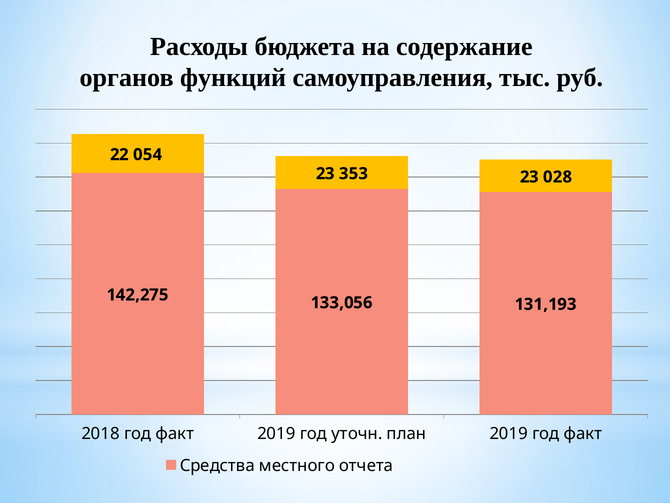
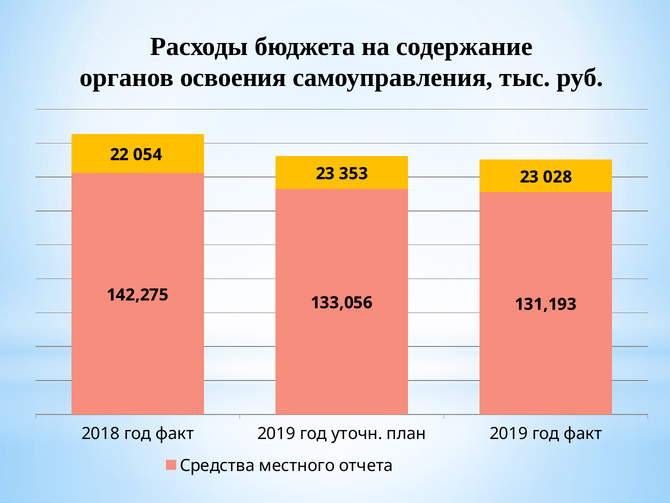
функций: функций -> освоения
